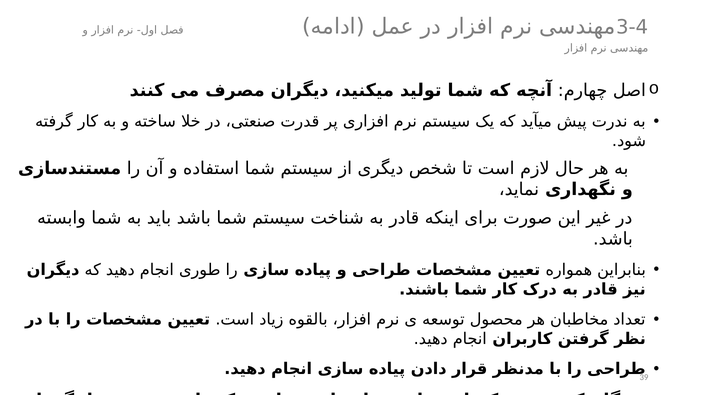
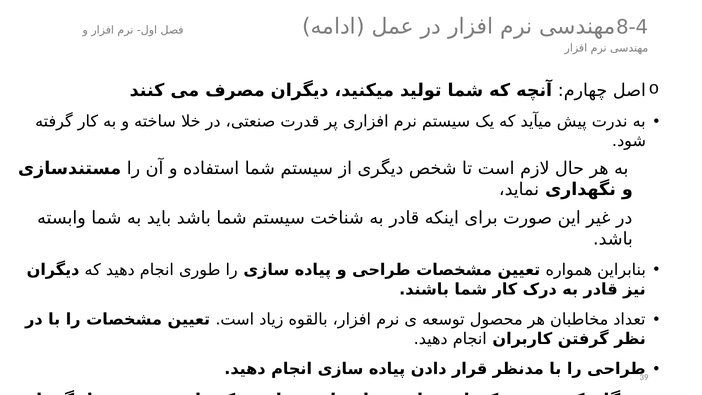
3-4: 3-4 -> 8-4
